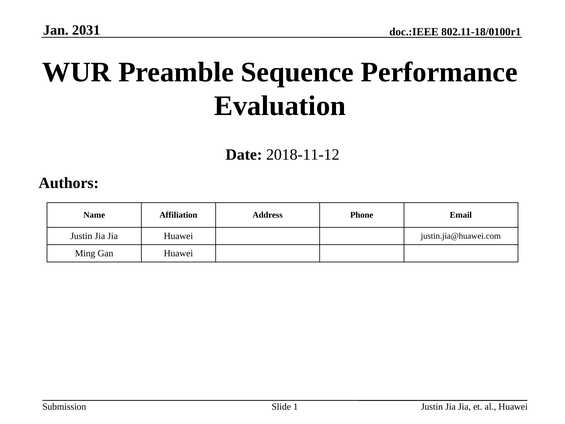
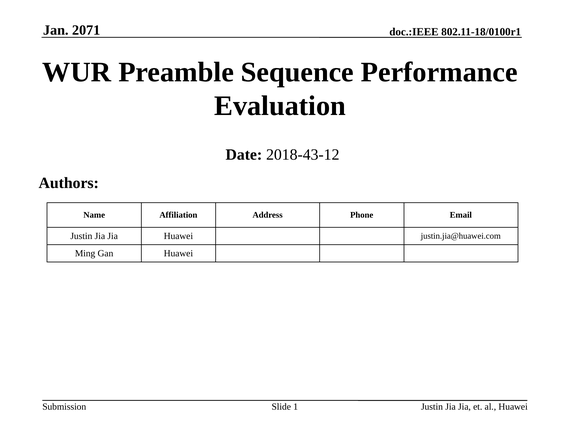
2031: 2031 -> 2071
2018-11-12: 2018-11-12 -> 2018-43-12
